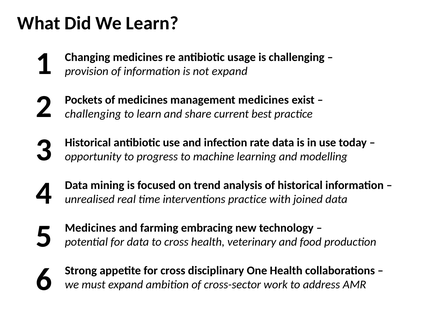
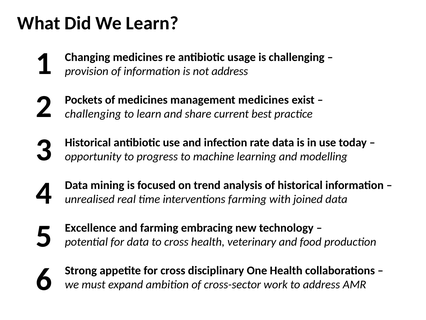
not expand: expand -> address
interventions practice: practice -> farming
Medicines at (90, 227): Medicines -> Excellence
